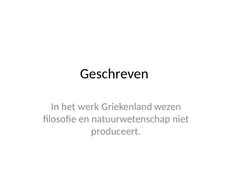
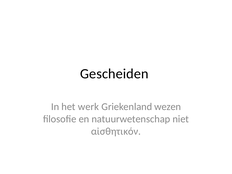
Geschreven: Geschreven -> Gescheiden
produceert: produceert -> αἰσθητικόν
